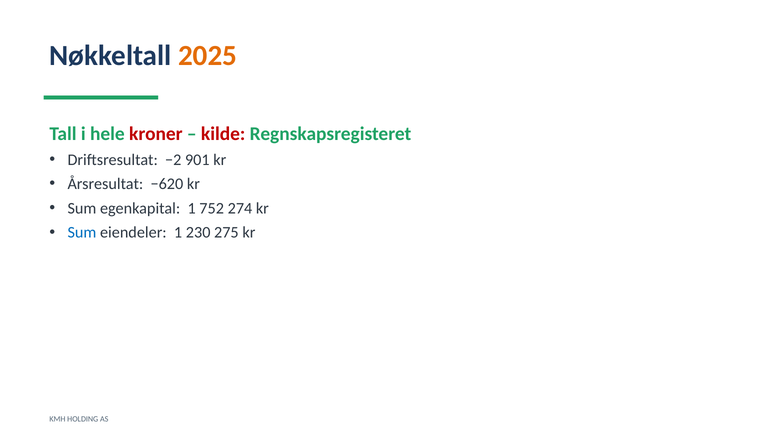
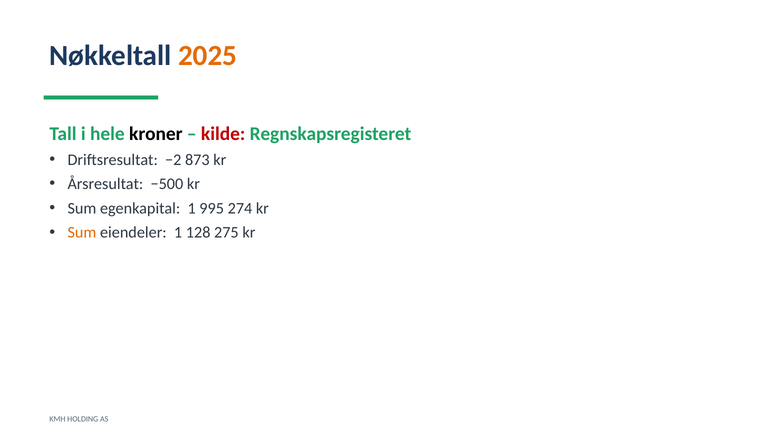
kroner colour: red -> black
901: 901 -> 873
−620: −620 -> −500
752: 752 -> 995
Sum at (82, 232) colour: blue -> orange
230: 230 -> 128
